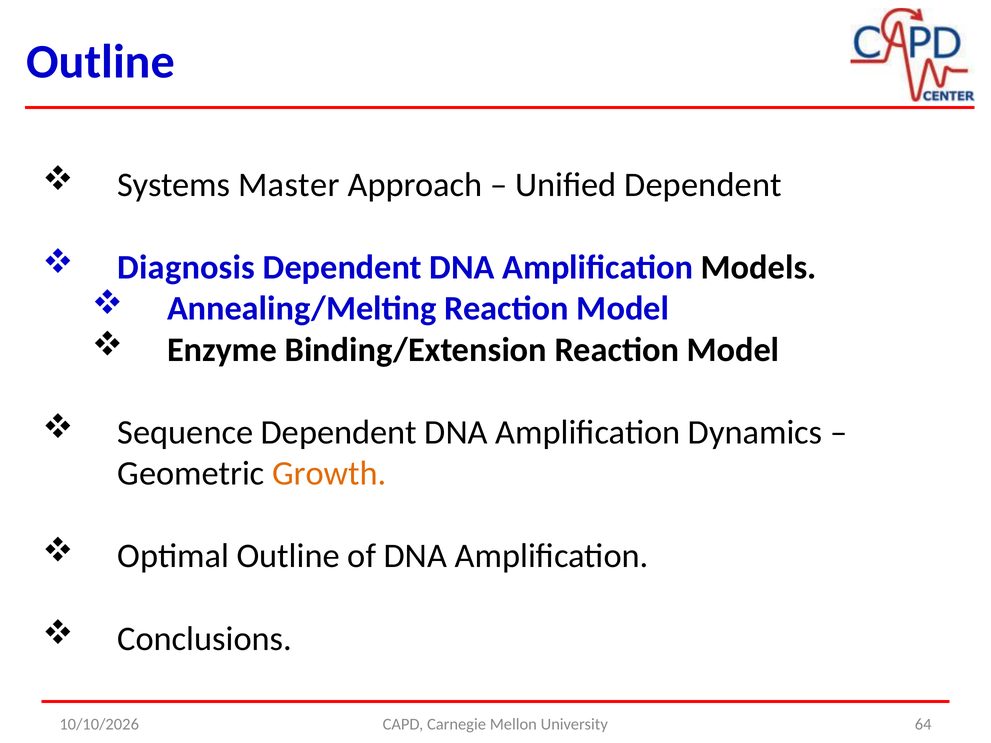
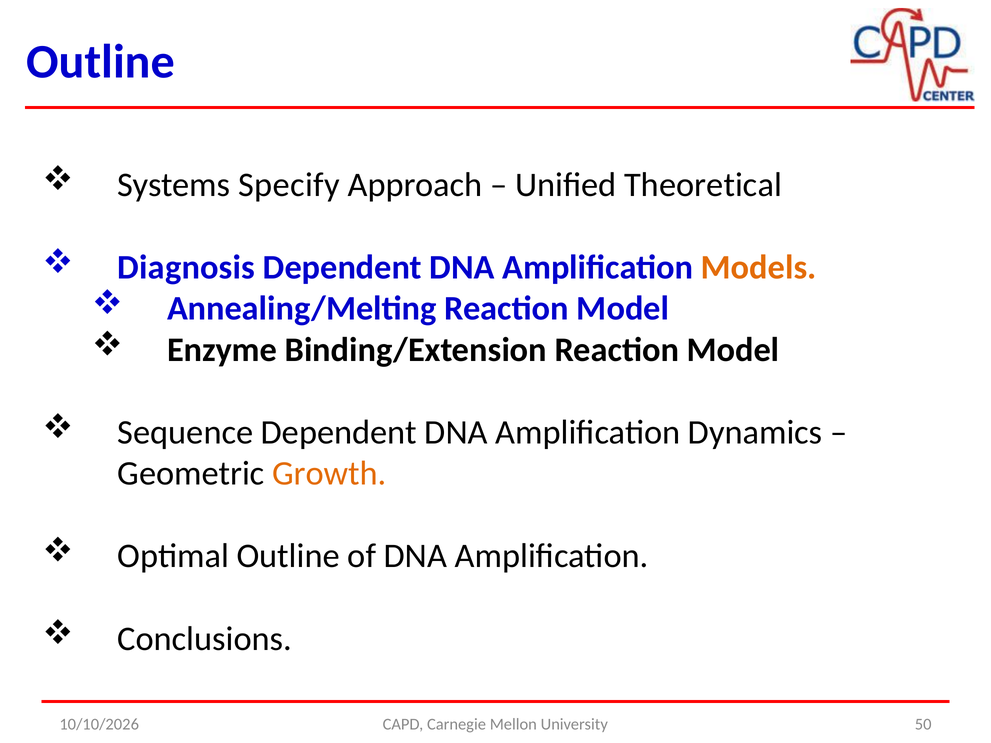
Master: Master -> Specify
Unified Dependent: Dependent -> Theoretical
Models colour: black -> orange
64: 64 -> 50
